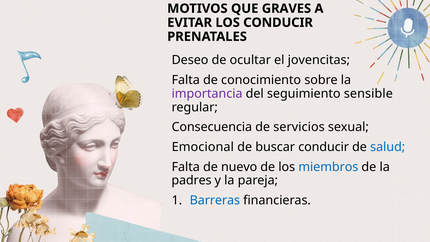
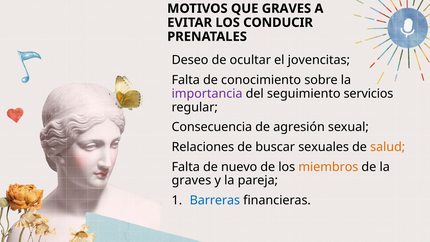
sensible: sensible -> servicios
servicios: servicios -> agresión
Emocional: Emocional -> Relaciones
buscar conducir: conducir -> sexuales
salud colour: blue -> orange
miembros colour: blue -> orange
padres at (192, 180): padres -> graves
